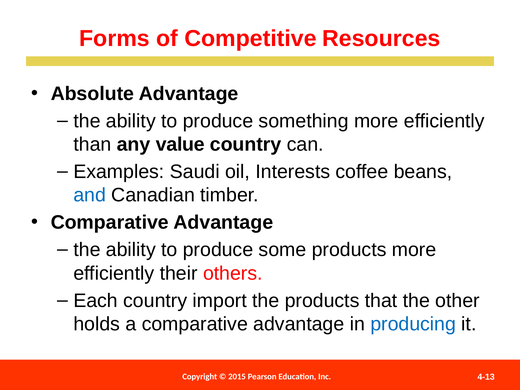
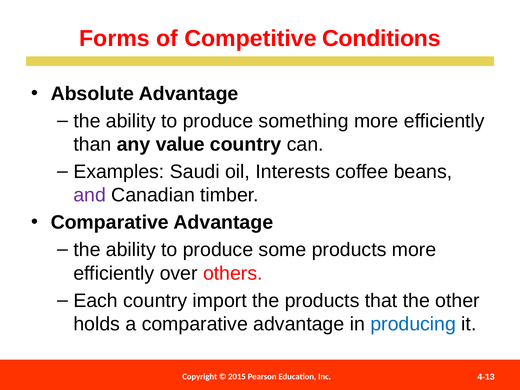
Resources: Resources -> Conditions
and colour: blue -> purple
their: their -> over
